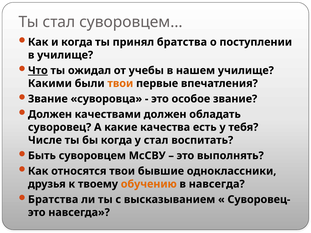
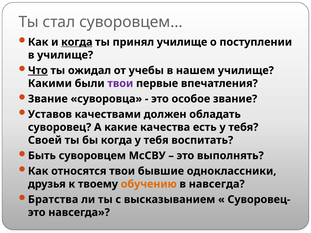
когда at (77, 42) underline: none -> present
принял братства: братства -> училище
твои at (120, 83) colour: orange -> purple
Должен at (50, 114): Должен -> Уставов
Числе: Числе -> Своей
стал at (156, 140): стал -> тебя
